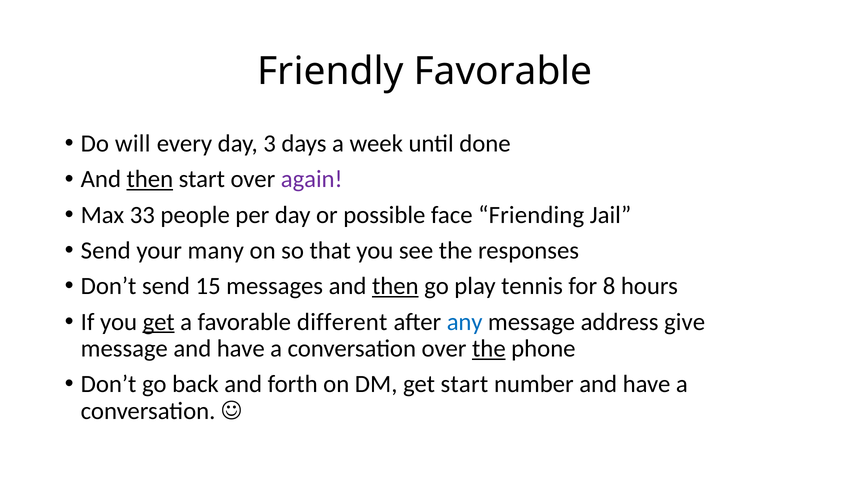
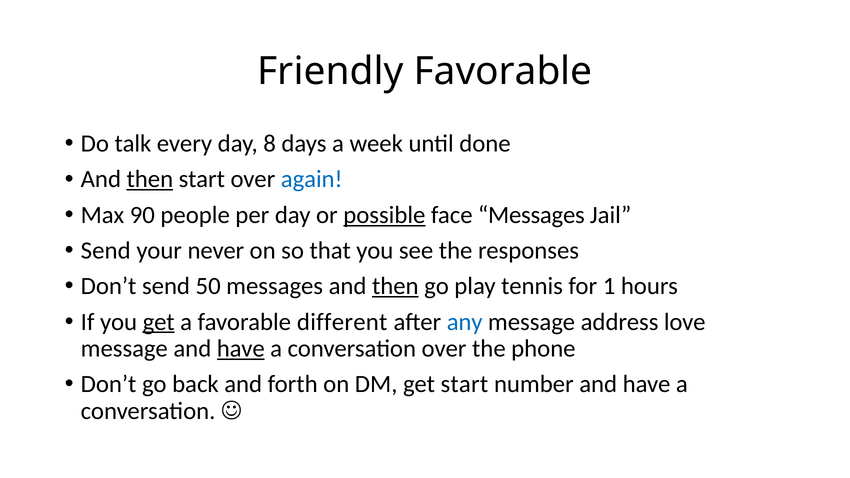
will: will -> talk
3: 3 -> 8
again colour: purple -> blue
33: 33 -> 90
possible underline: none -> present
face Friending: Friending -> Messages
many: many -> never
15: 15 -> 50
8: 8 -> 1
give: give -> love
have at (241, 349) underline: none -> present
the at (489, 349) underline: present -> none
